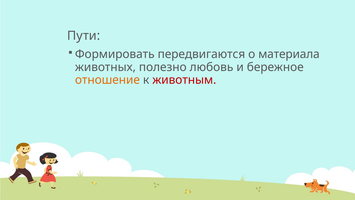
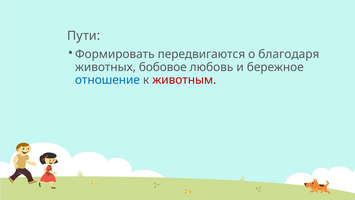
материала: материала -> благодаря
полезно: полезно -> бобовое
отношение colour: orange -> blue
